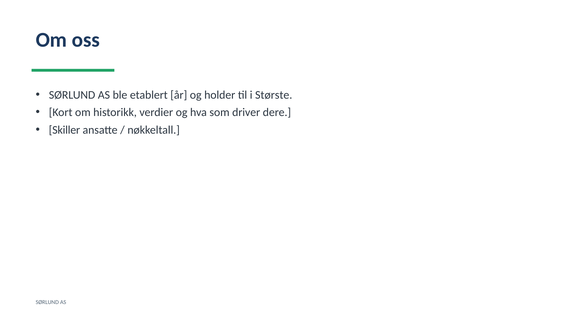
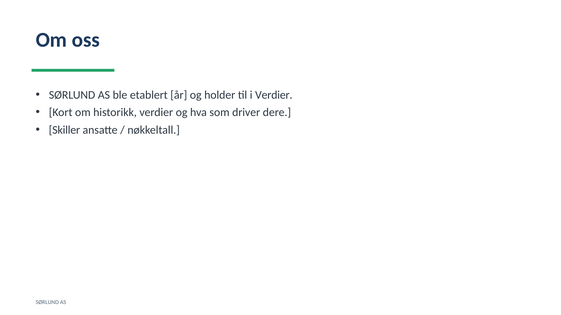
i Største: Største -> Verdier
